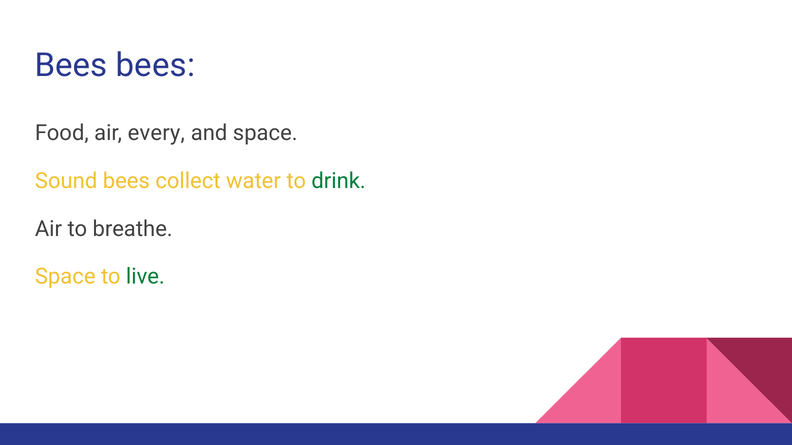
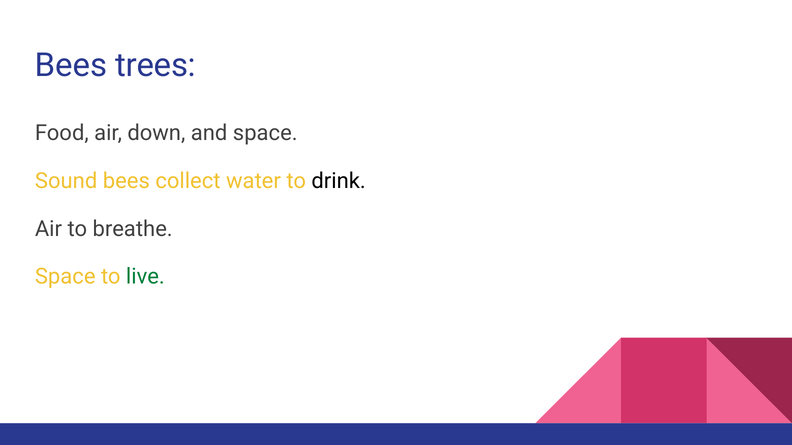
Bees bees: bees -> trees
every: every -> down
drink colour: green -> black
